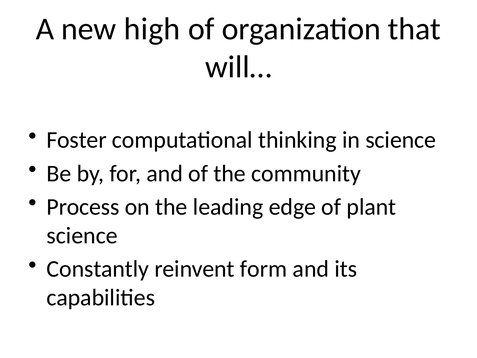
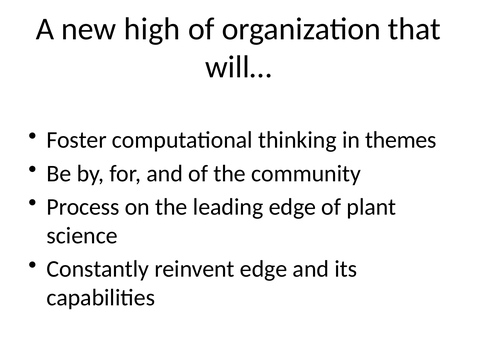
in science: science -> themes
reinvent form: form -> edge
